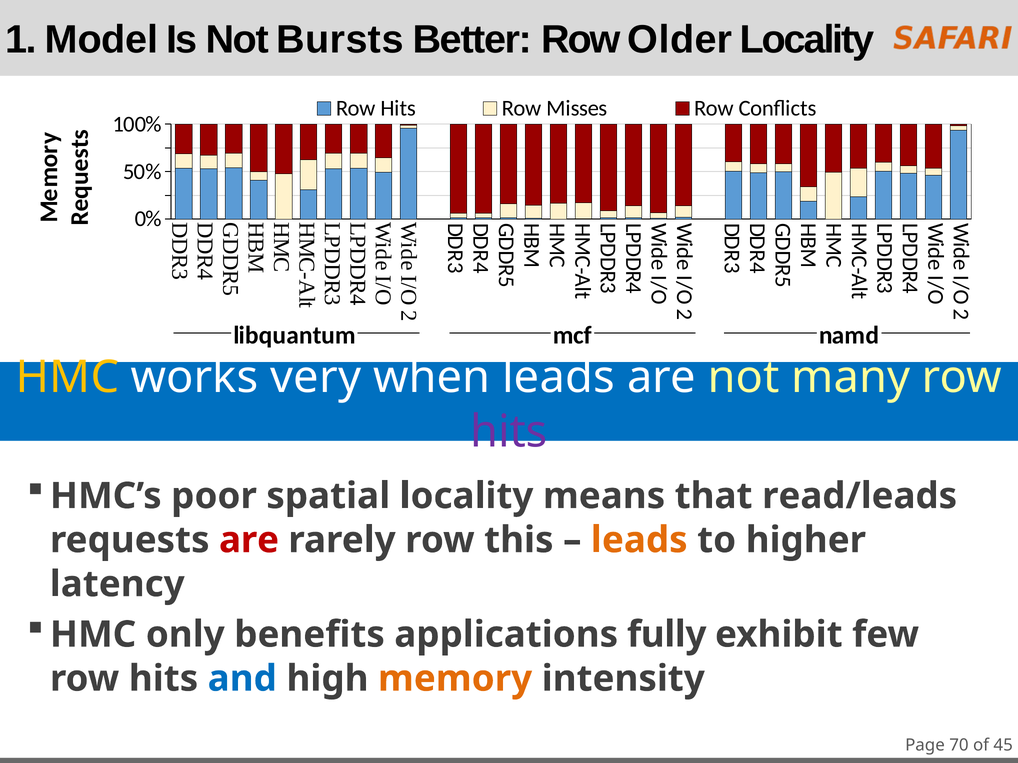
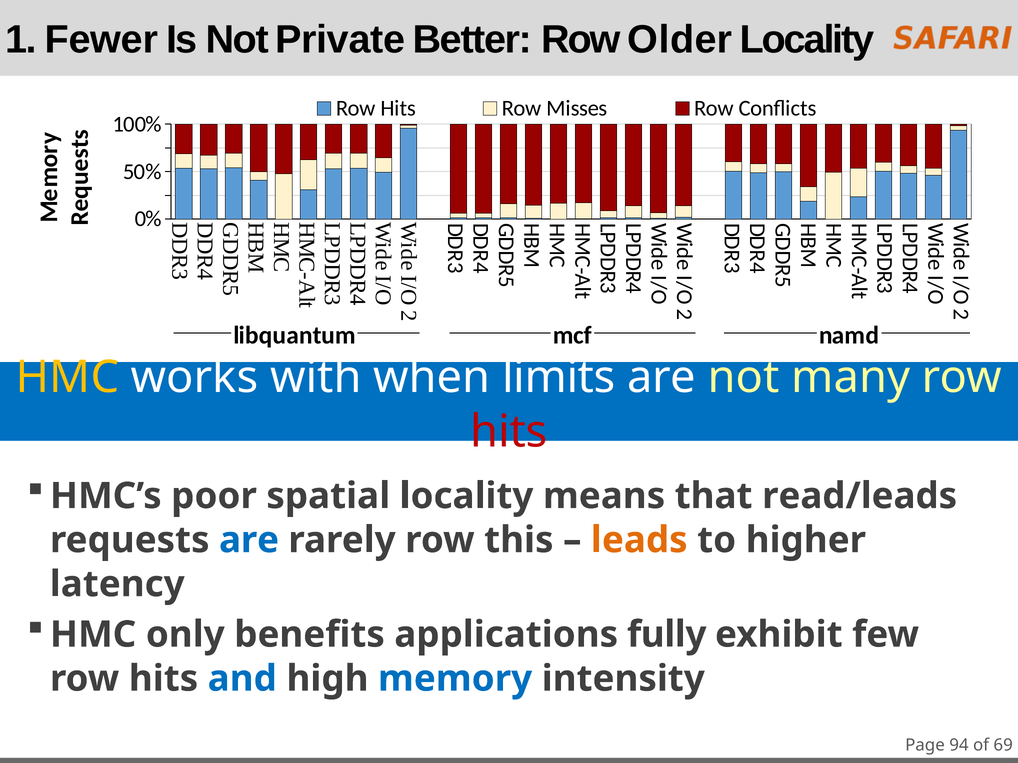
Model: Model -> Fewer
Bursts: Bursts -> Private
very: very -> with
when leads: leads -> limits
hits at (509, 432) colour: purple -> red
are at (249, 540) colour: red -> blue
memory colour: orange -> blue
70: 70 -> 94
45: 45 -> 69
